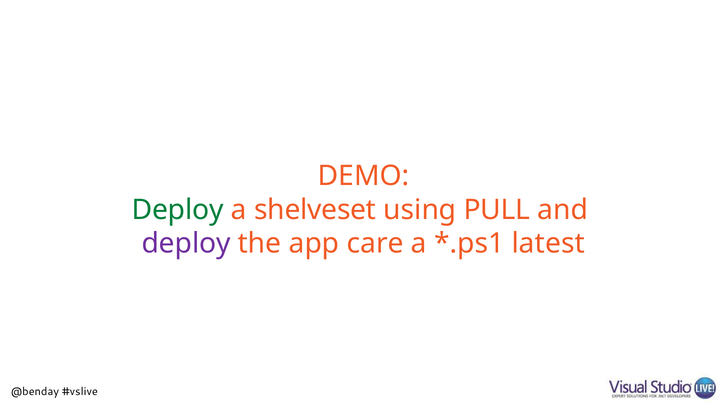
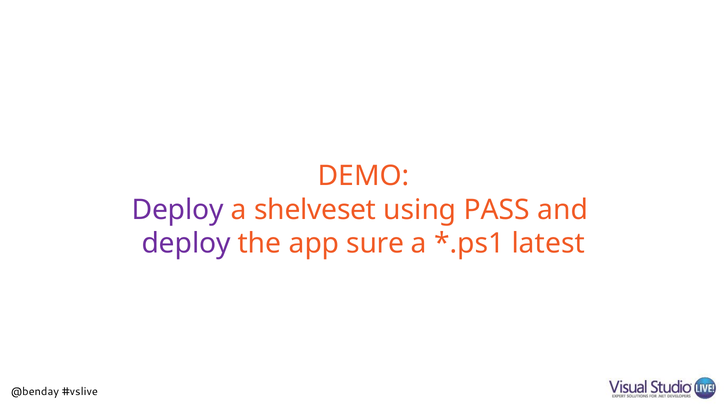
Deploy at (178, 210) colour: green -> purple
PULL: PULL -> PASS
care: care -> sure
